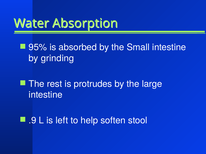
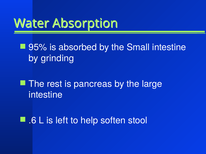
protrudes: protrudes -> pancreas
.9: .9 -> .6
